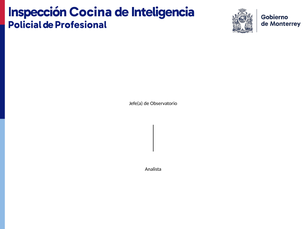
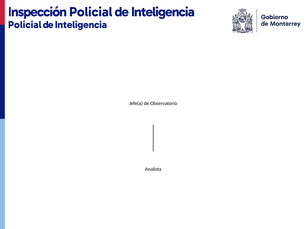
Inspección Cocina: Cocina -> Policial
Profesional at (81, 25): Profesional -> Inteligencia
